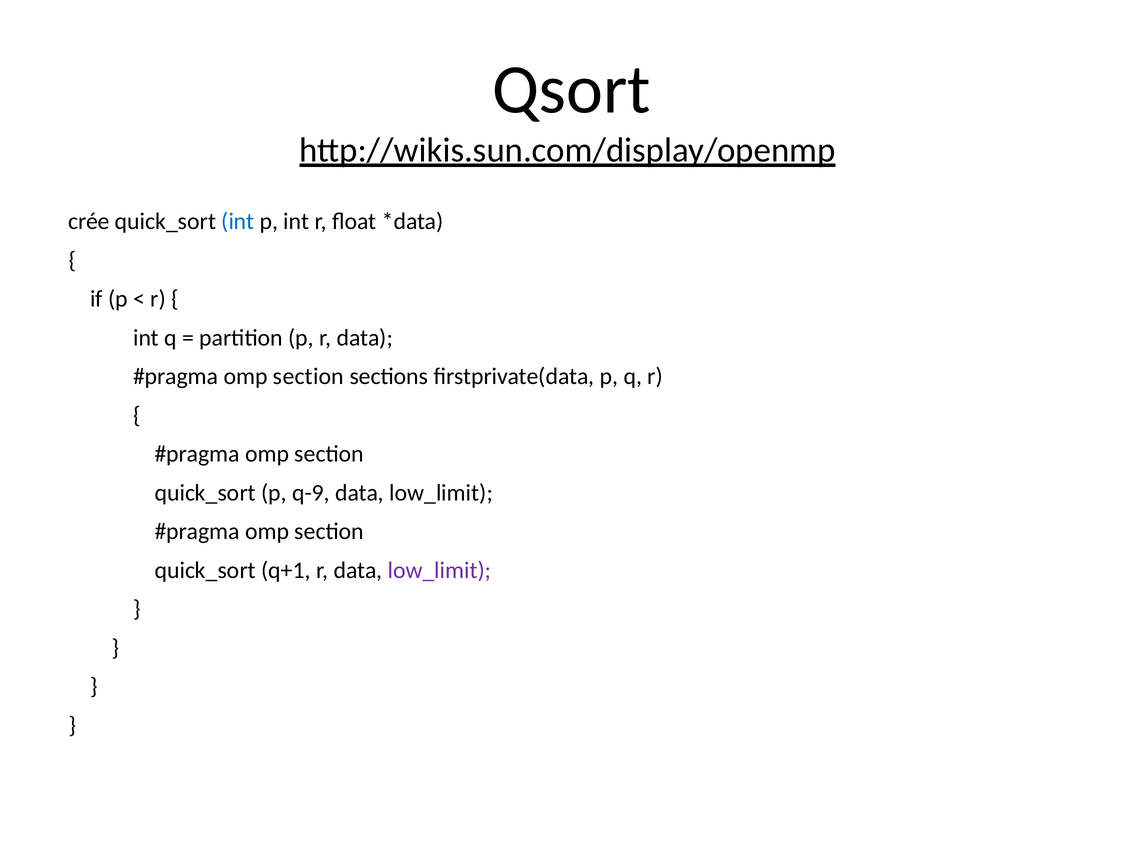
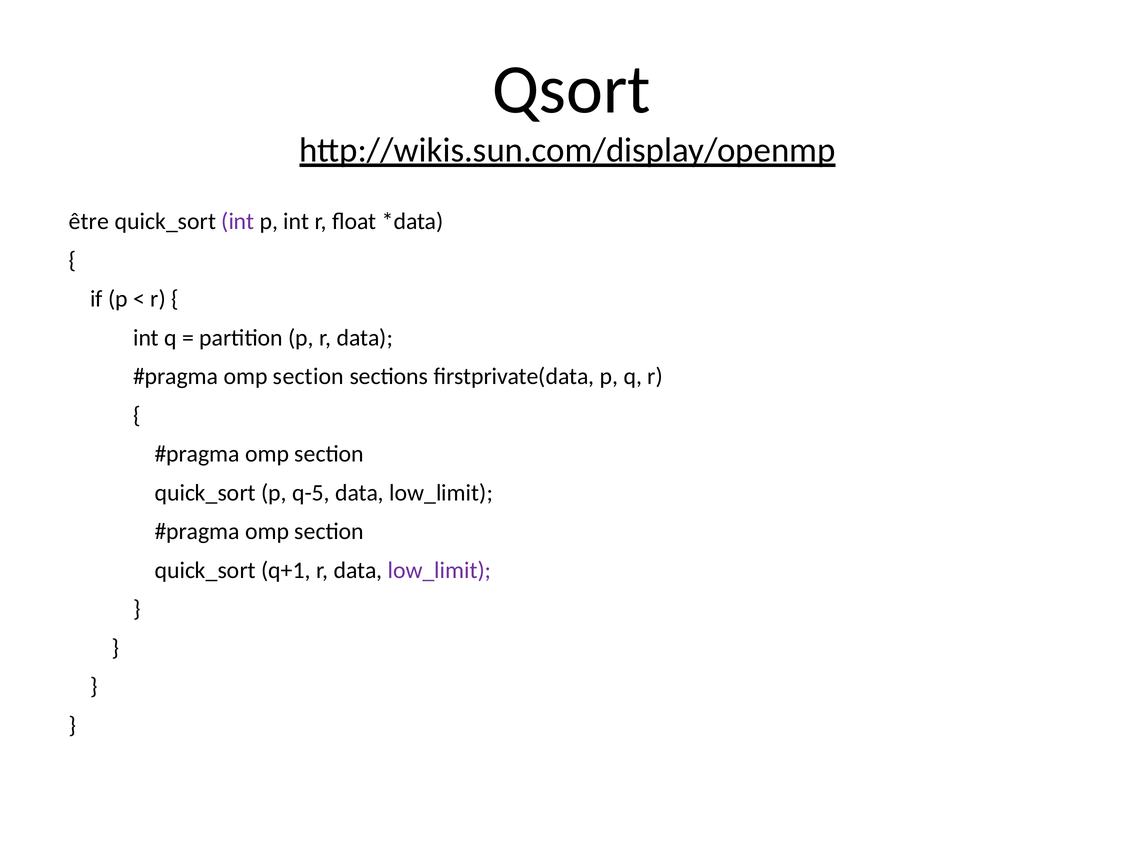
crée: crée -> être
int at (238, 222) colour: blue -> purple
q-9: q-9 -> q-5
